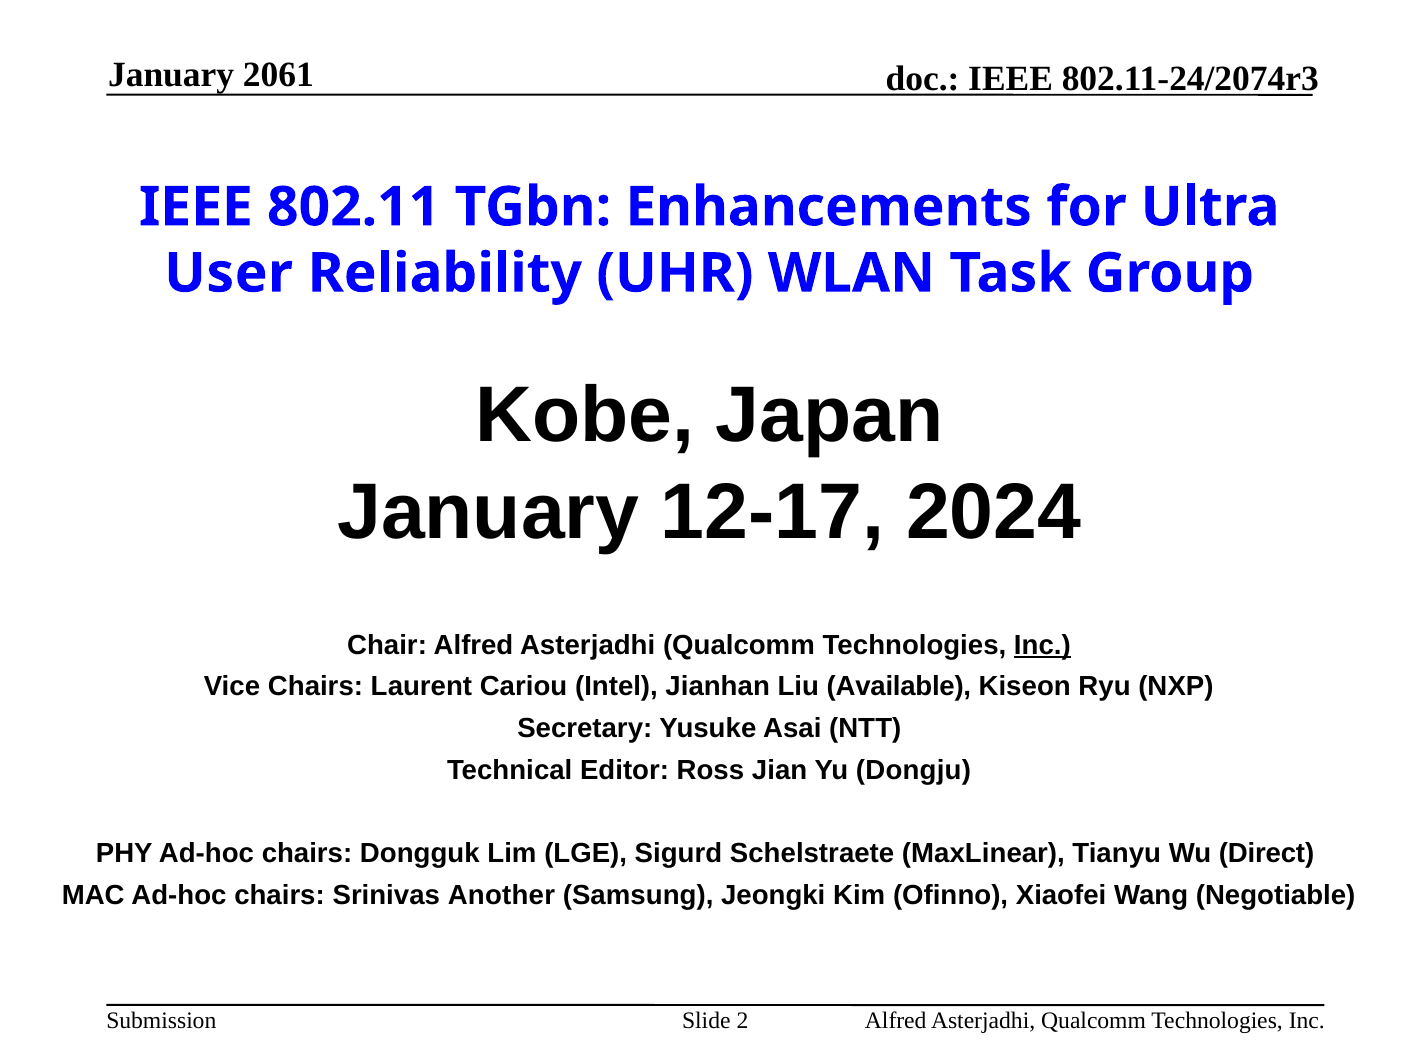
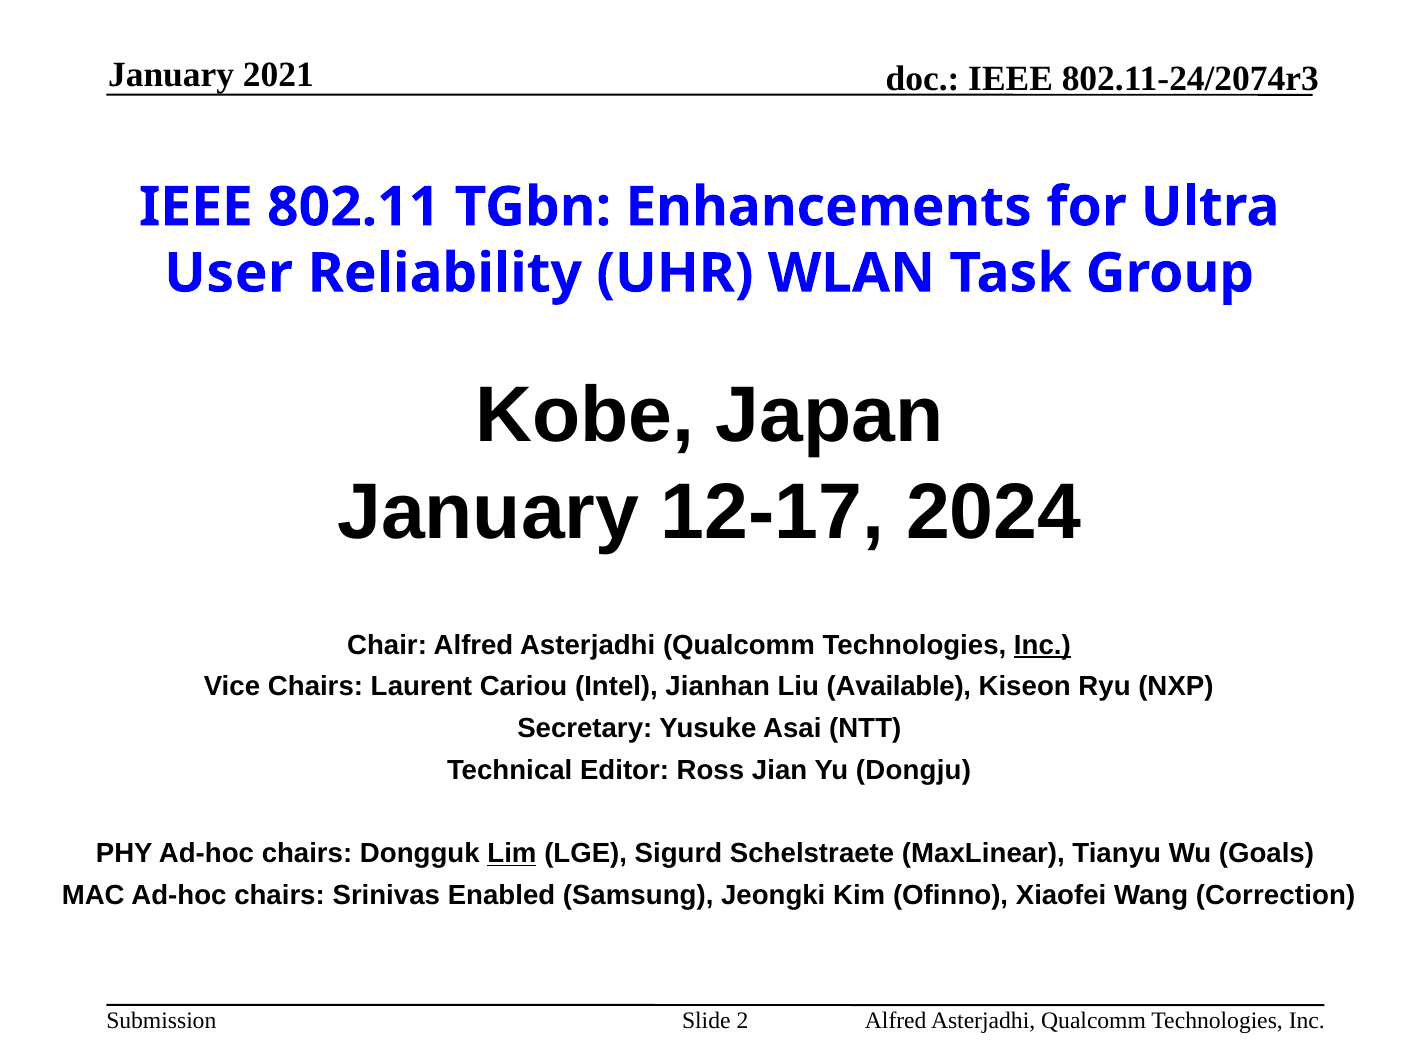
2061: 2061 -> 2021
Lim underline: none -> present
Direct: Direct -> Goals
Another: Another -> Enabled
Negotiable: Negotiable -> Correction
